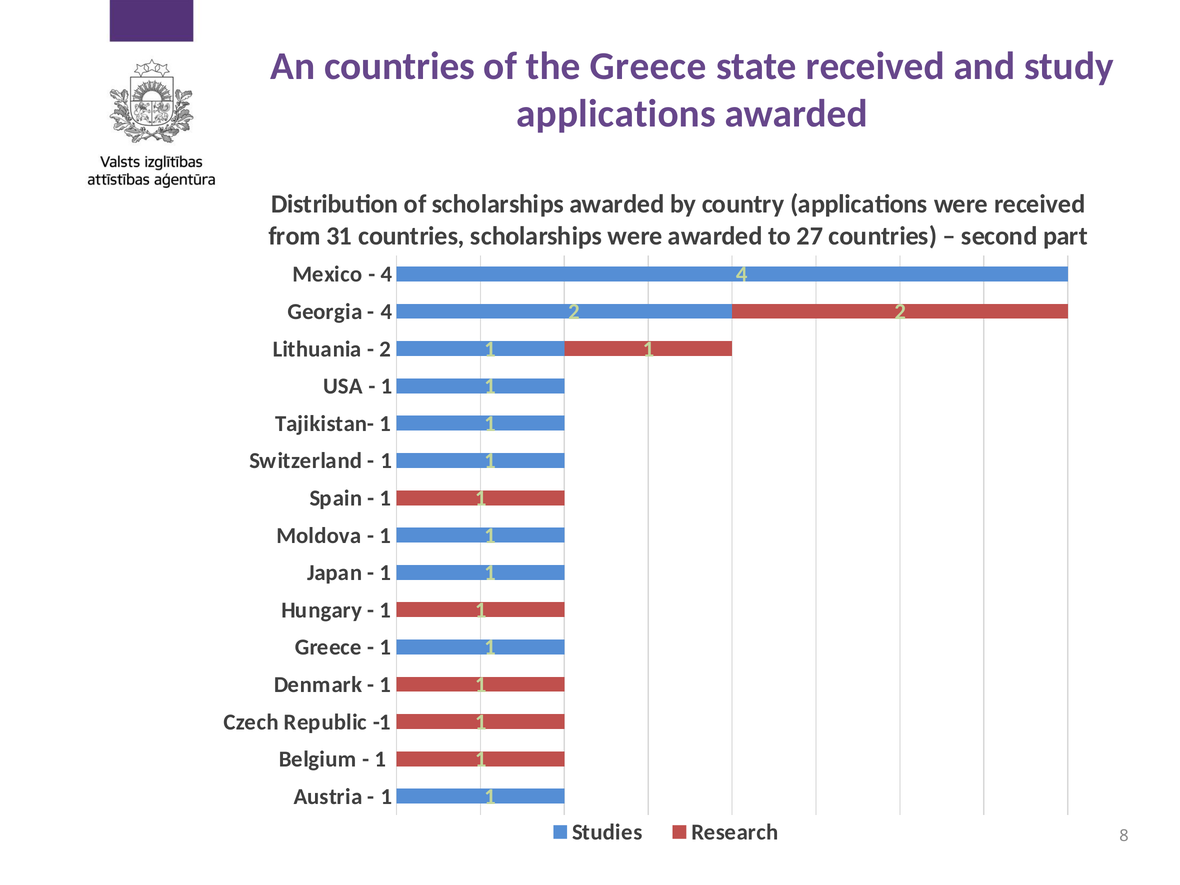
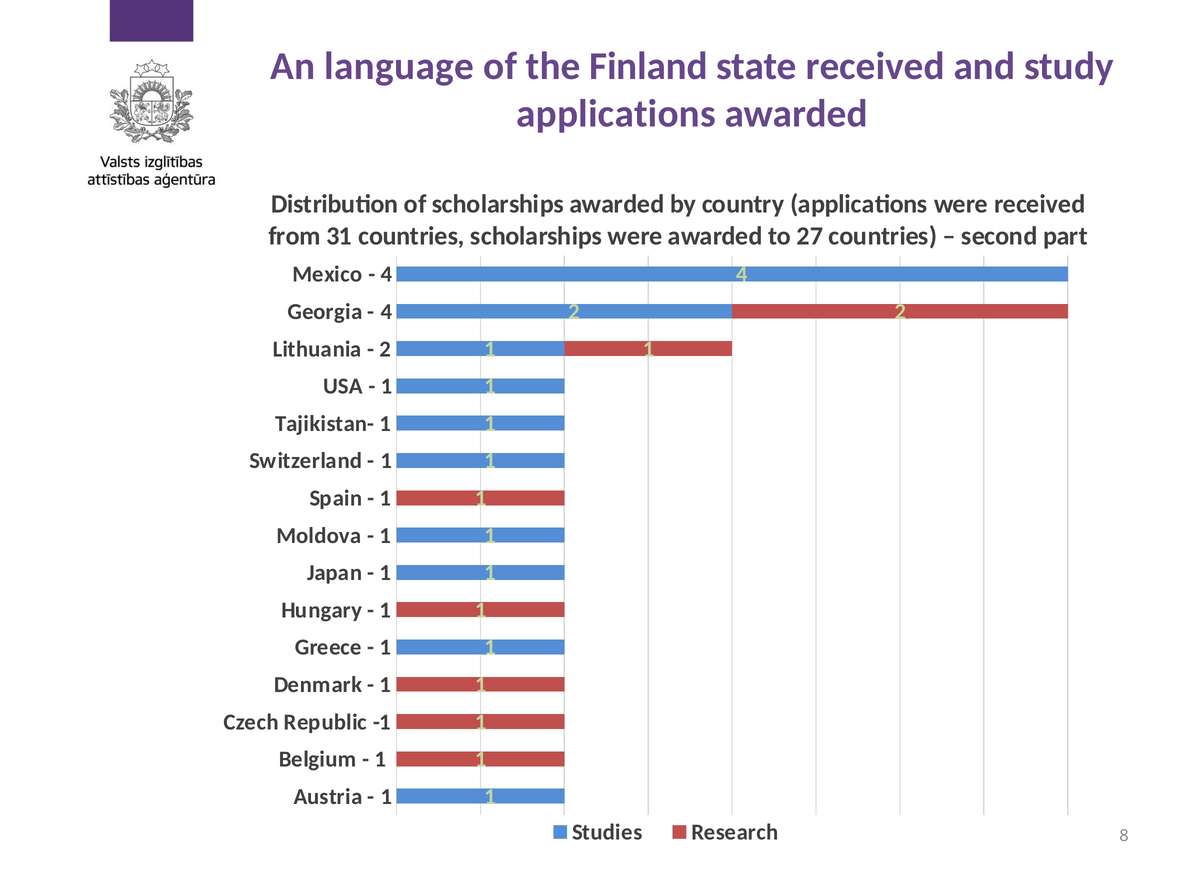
An countries: countries -> language
the Greece: Greece -> Finland
